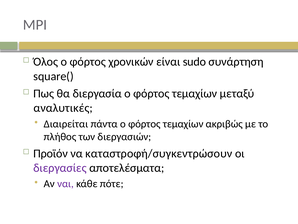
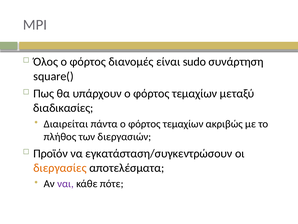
χρονικών: χρονικών -> διανομές
διεργασία: διεργασία -> υπάρχουν
αναλυτικές: αναλυτικές -> διαδικασίες
καταστροφή/συγκεντρώσουν: καταστροφή/συγκεντρώσουν -> εγκατάσταση/συγκεντρώσουν
διεργασίες colour: purple -> orange
